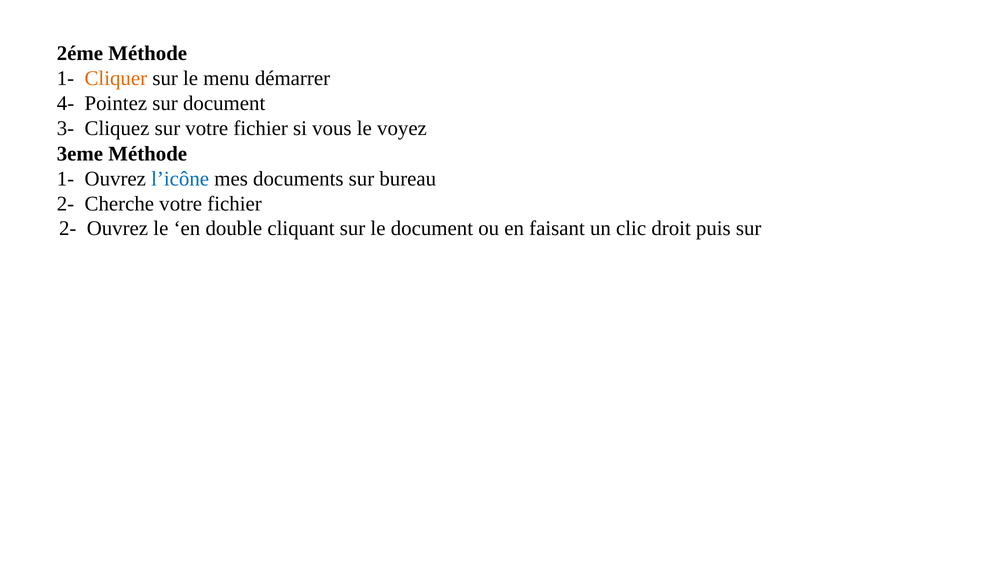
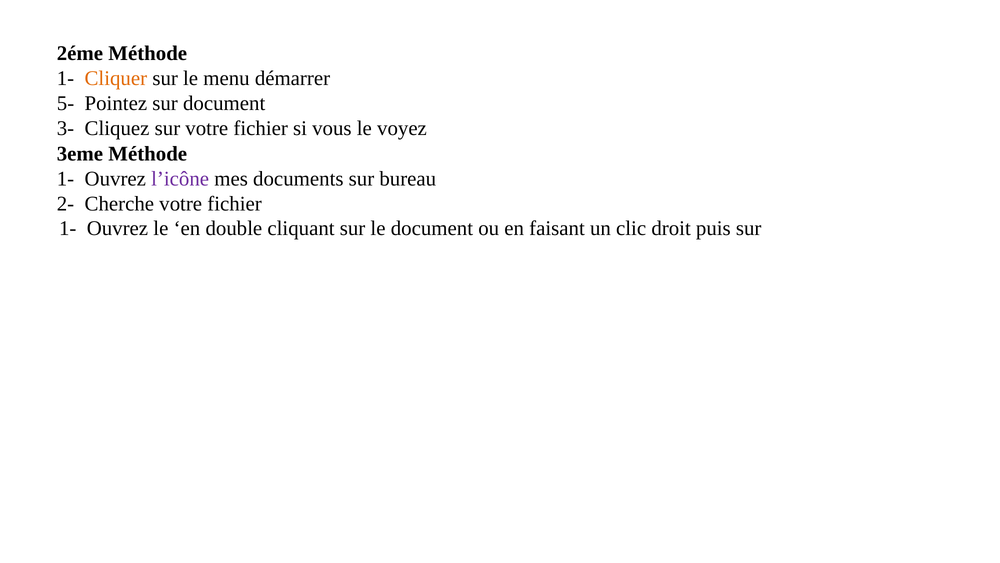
4-: 4- -> 5-
l’icône colour: blue -> purple
2- at (68, 228): 2- -> 1-
